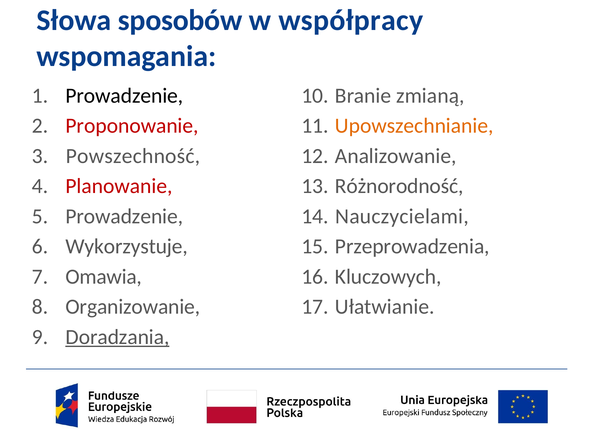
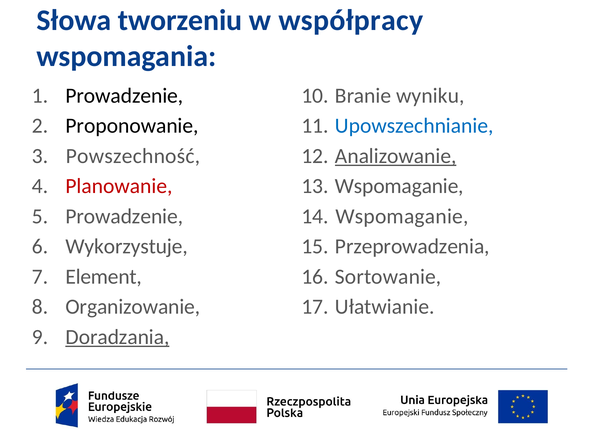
sposobów: sposobów -> tworzeniu
zmianą: zmianą -> wyniku
Proponowanie colour: red -> black
Upowszechnianie colour: orange -> blue
Analizowanie underline: none -> present
Różnorodność at (399, 186): Różnorodność -> Wspomaganie
Nauczycielami at (402, 217): Nauczycielami -> Wspomaganie
Omawia: Omawia -> Element
Kluczowych: Kluczowych -> Sortowanie
